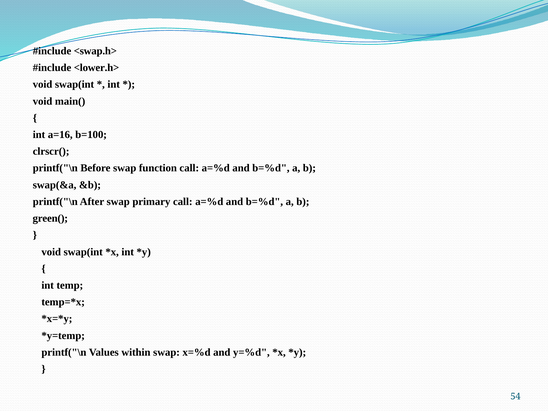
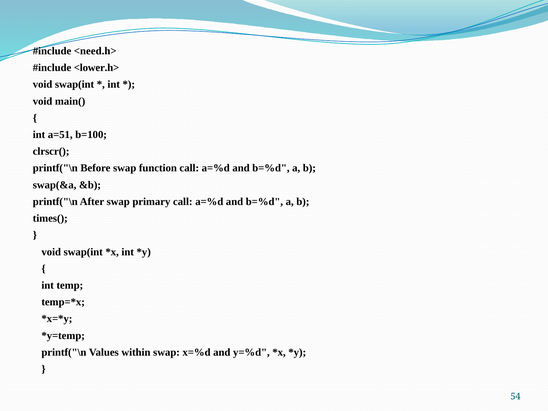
<swap.h>: <swap.h> -> <need.h>
a=16: a=16 -> a=51
green(: green( -> times(
